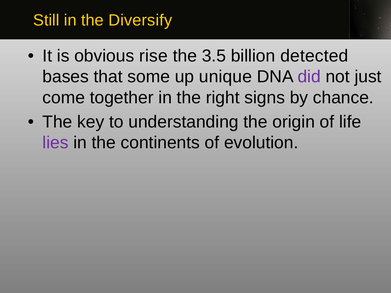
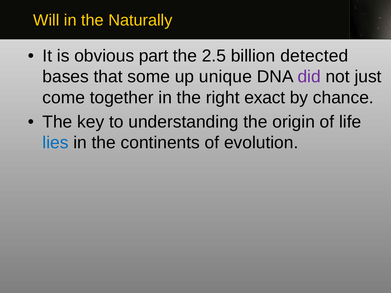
Still: Still -> Will
Diversify: Diversify -> Naturally
rise: rise -> part
3.5: 3.5 -> 2.5
signs: signs -> exact
lies colour: purple -> blue
